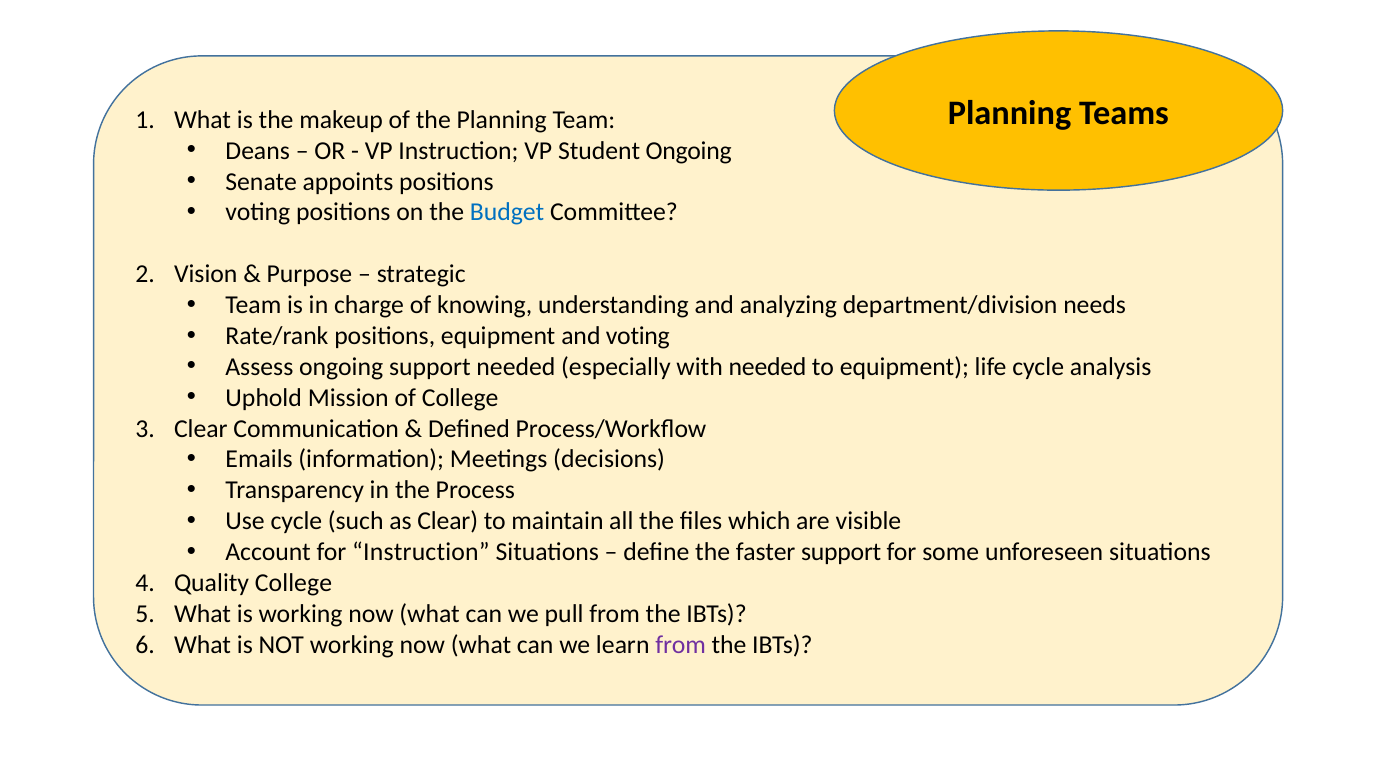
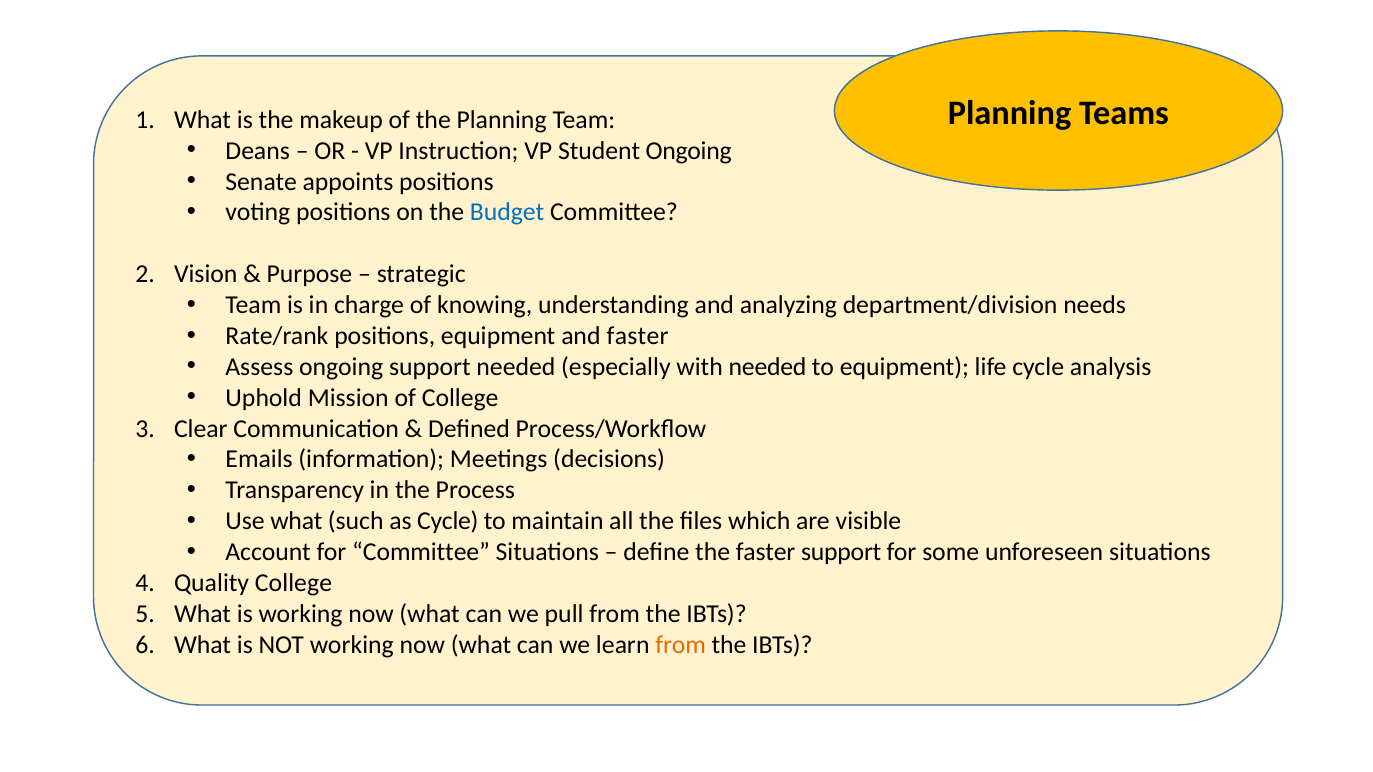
and voting: voting -> faster
Use cycle: cycle -> what
as Clear: Clear -> Cycle
for Instruction: Instruction -> Committee
from at (681, 645) colour: purple -> orange
